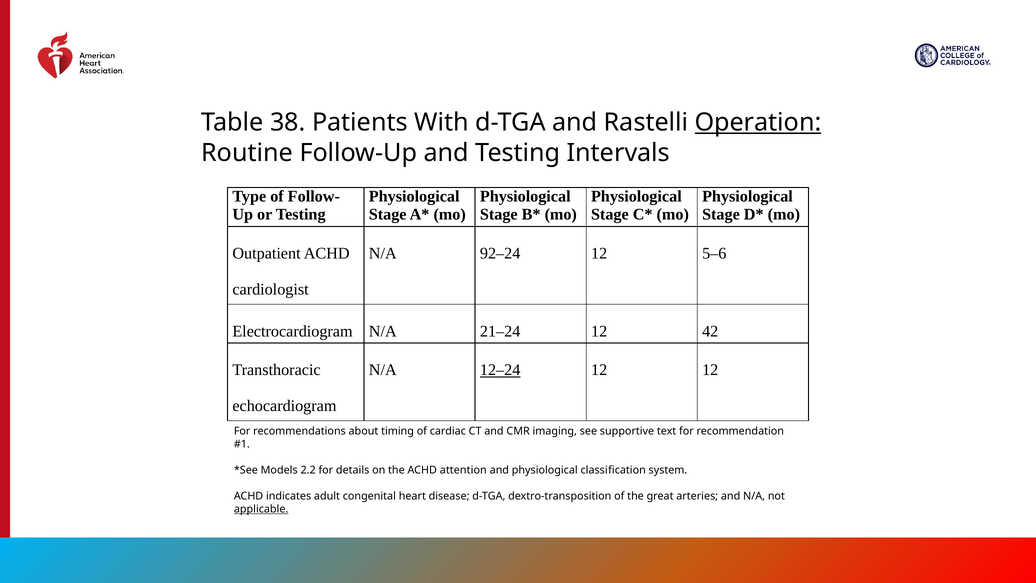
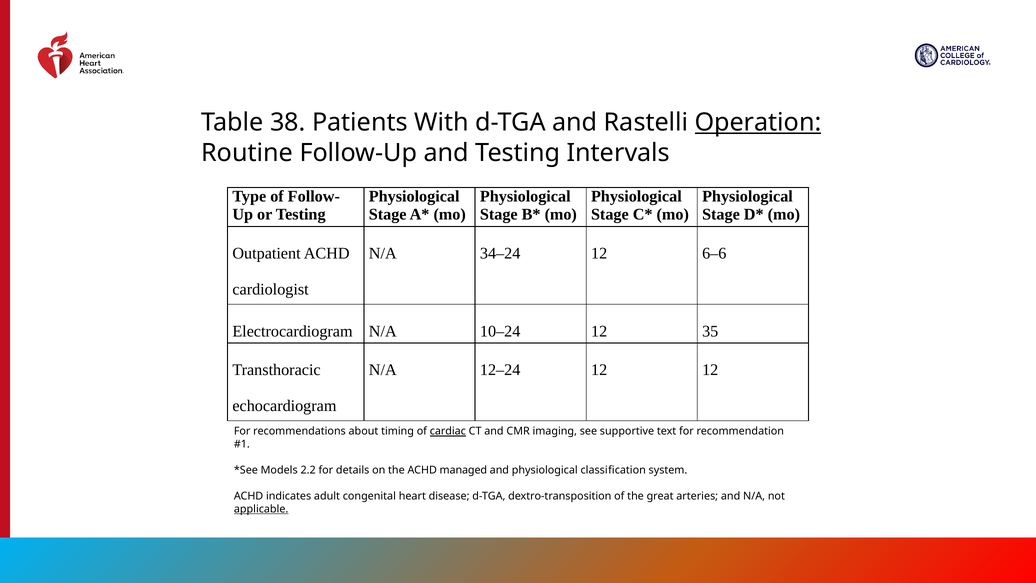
92–24: 92–24 -> 34–24
5–6: 5–6 -> 6–6
21–24: 21–24 -> 10–24
42: 42 -> 35
12–24 underline: present -> none
cardiac underline: none -> present
attention: attention -> managed
